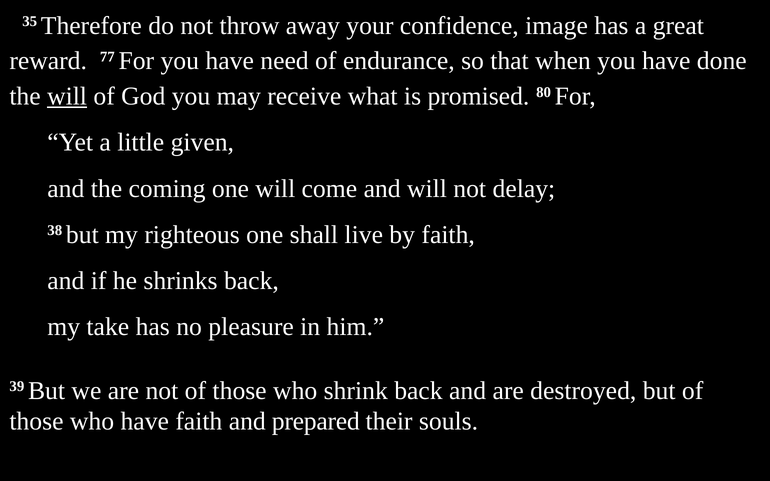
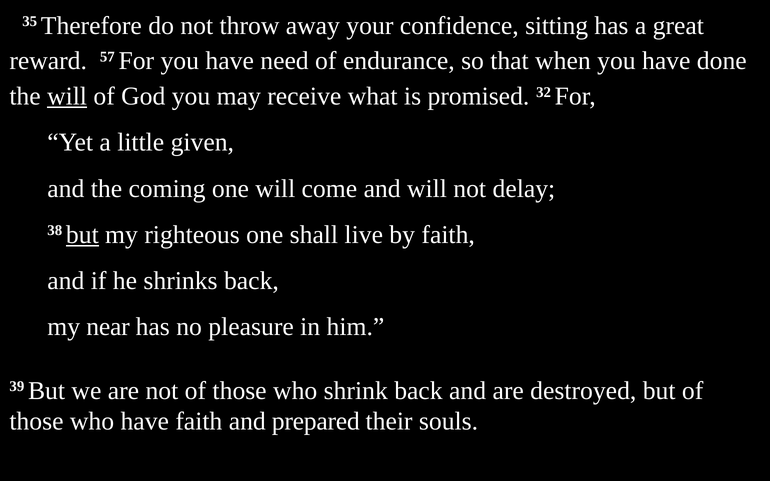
image: image -> sitting
77: 77 -> 57
80: 80 -> 32
but at (82, 235) underline: none -> present
take: take -> near
